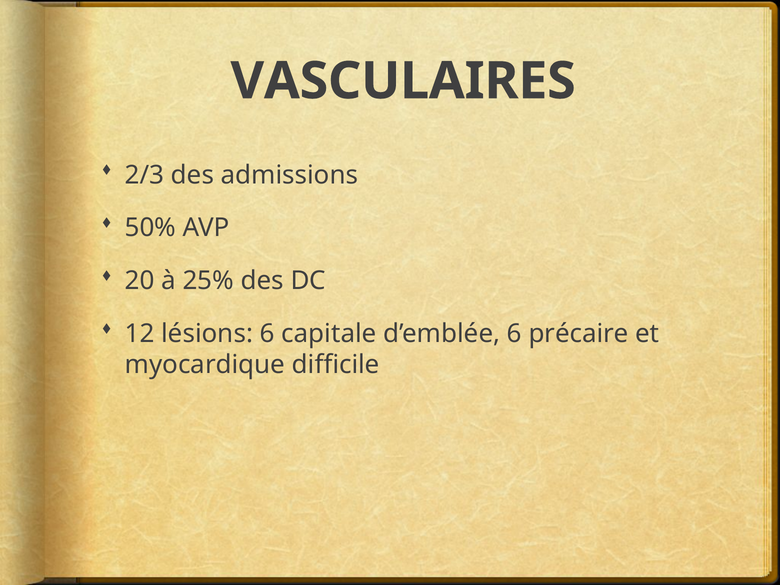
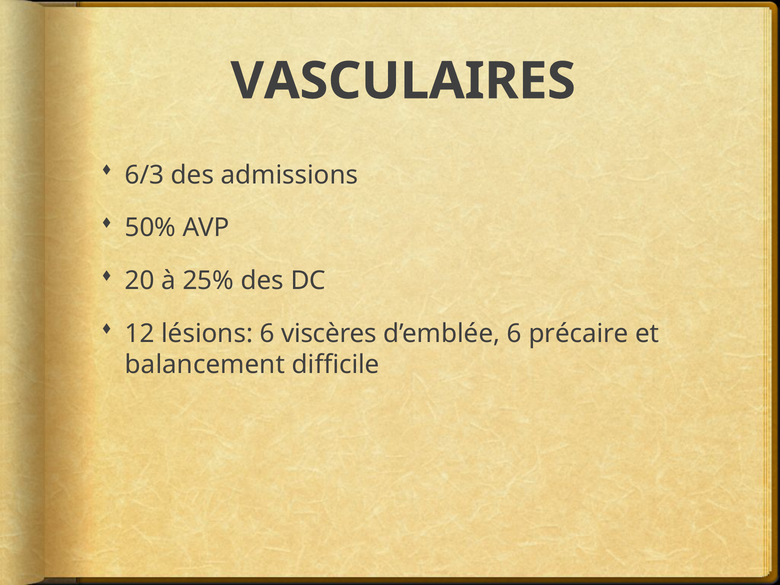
2/3: 2/3 -> 6/3
capitale: capitale -> viscères
myocardique: myocardique -> balancement
